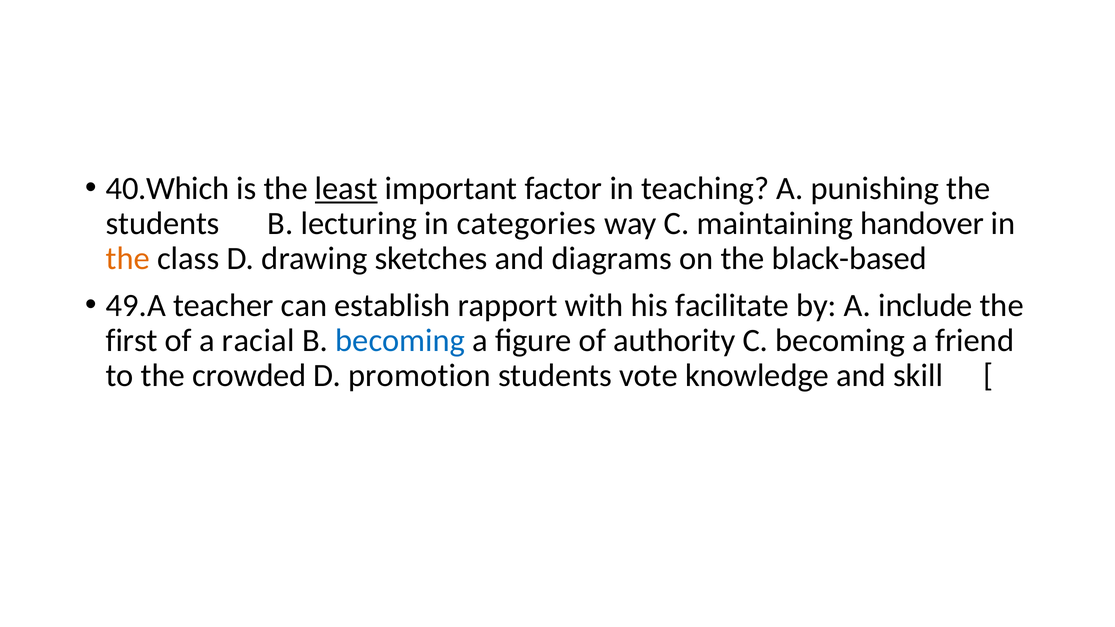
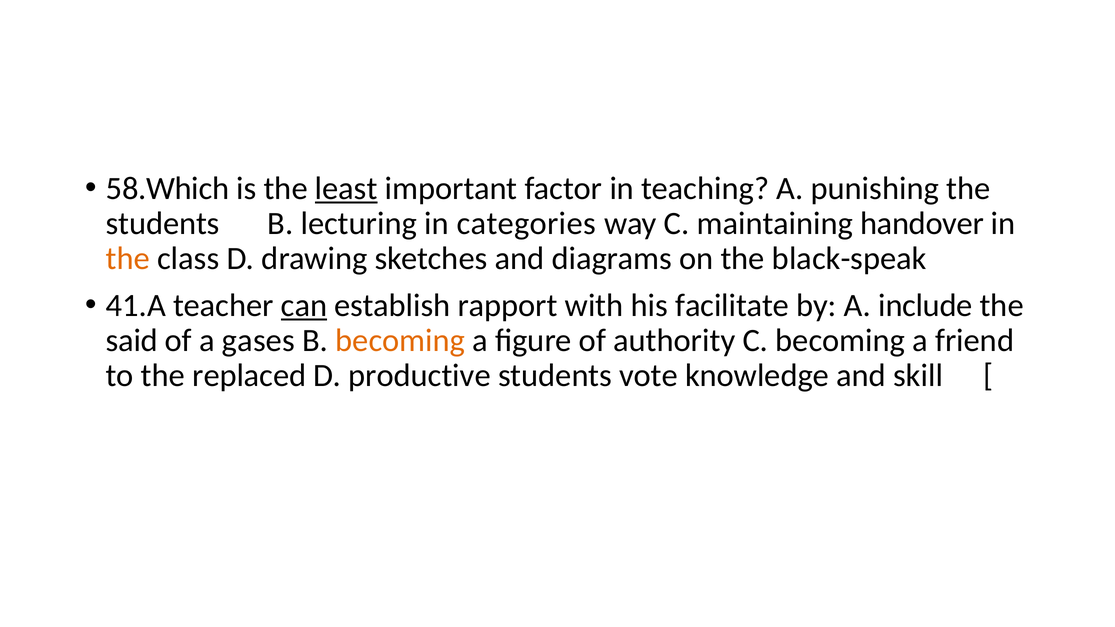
40.Which: 40.Which -> 58.Which
black-based: black-based -> black-speak
49.A: 49.A -> 41.A
can underline: none -> present
first: first -> said
racial: racial -> gases
becoming at (400, 341) colour: blue -> orange
crowded: crowded -> replaced
promotion: promotion -> productive
